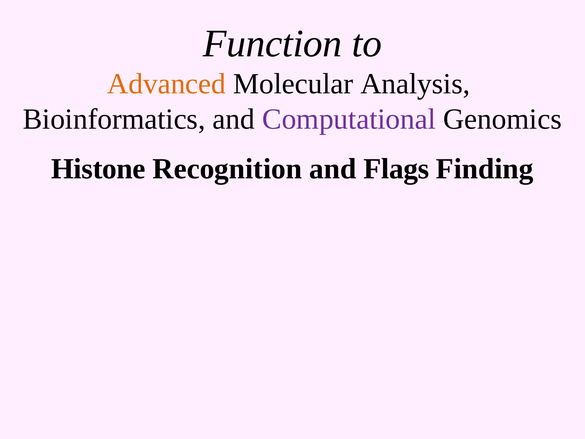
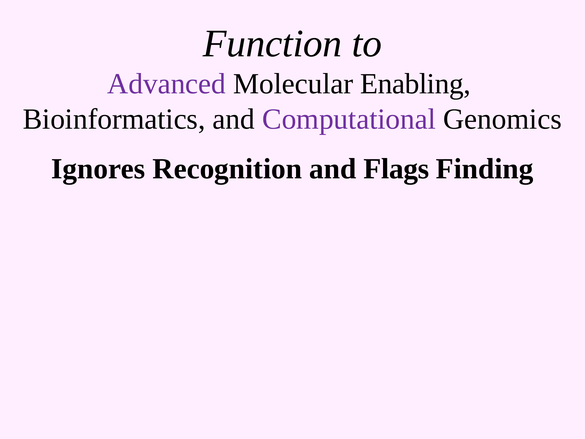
Advanced colour: orange -> purple
Analysis: Analysis -> Enabling
Histone: Histone -> Ignores
